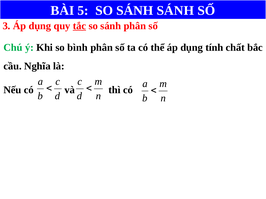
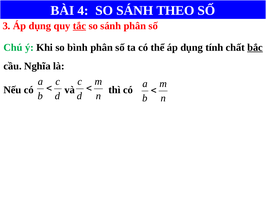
5: 5 -> 4
SÁNH SÁNH: SÁNH -> THEO
bắc underline: none -> present
